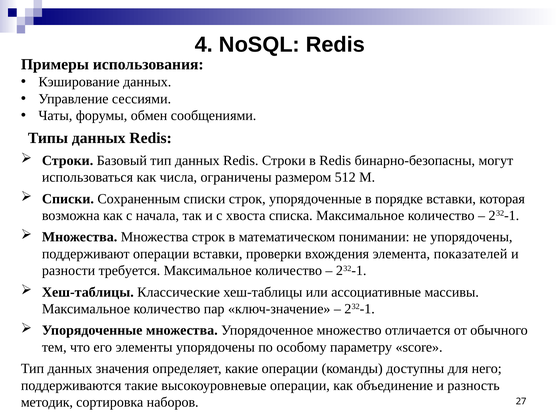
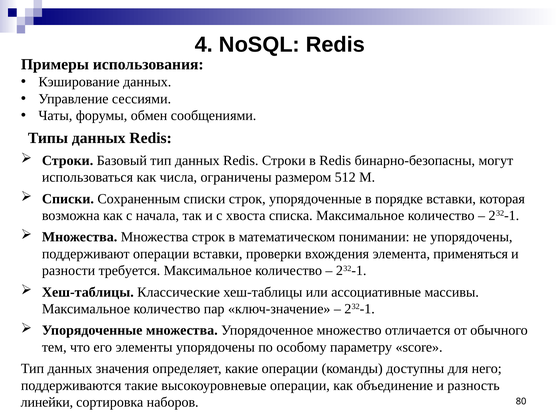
показателей: показателей -> применяться
методик: методик -> линейки
27: 27 -> 80
